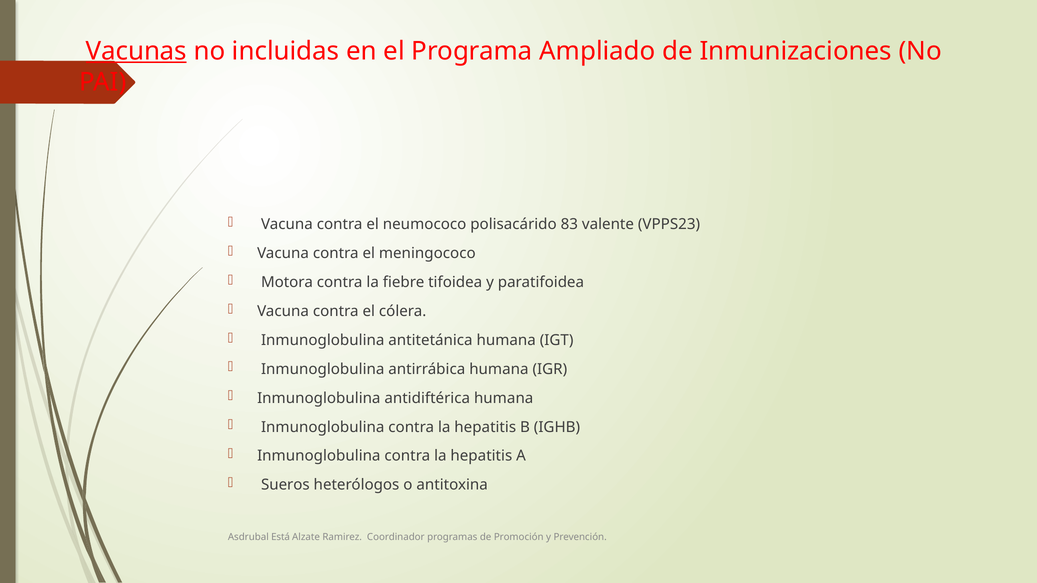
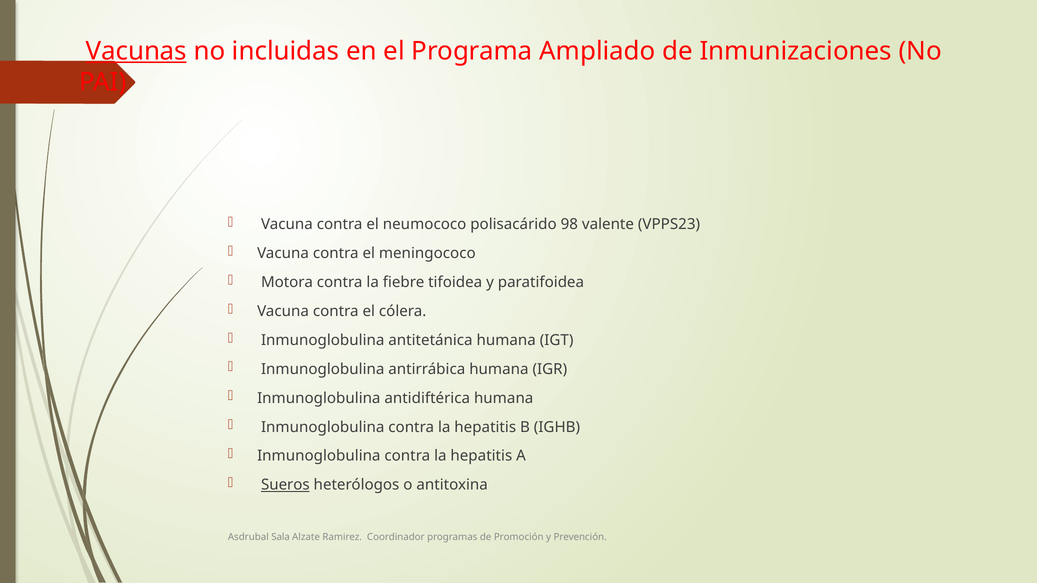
83: 83 -> 98
Sueros underline: none -> present
Está: Está -> Sala
